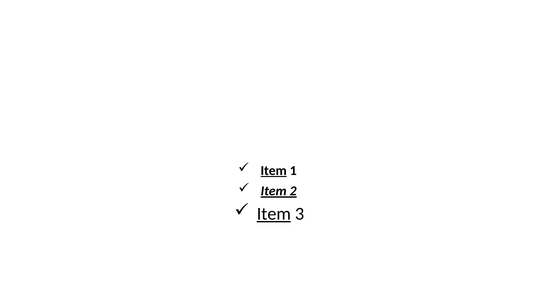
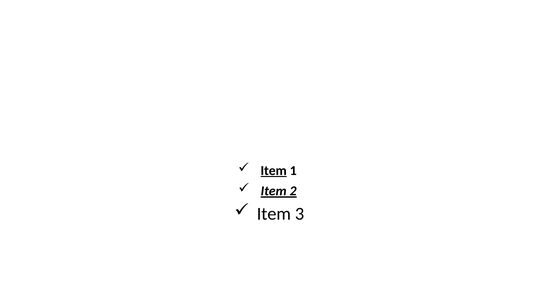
Item at (274, 214) underline: present -> none
